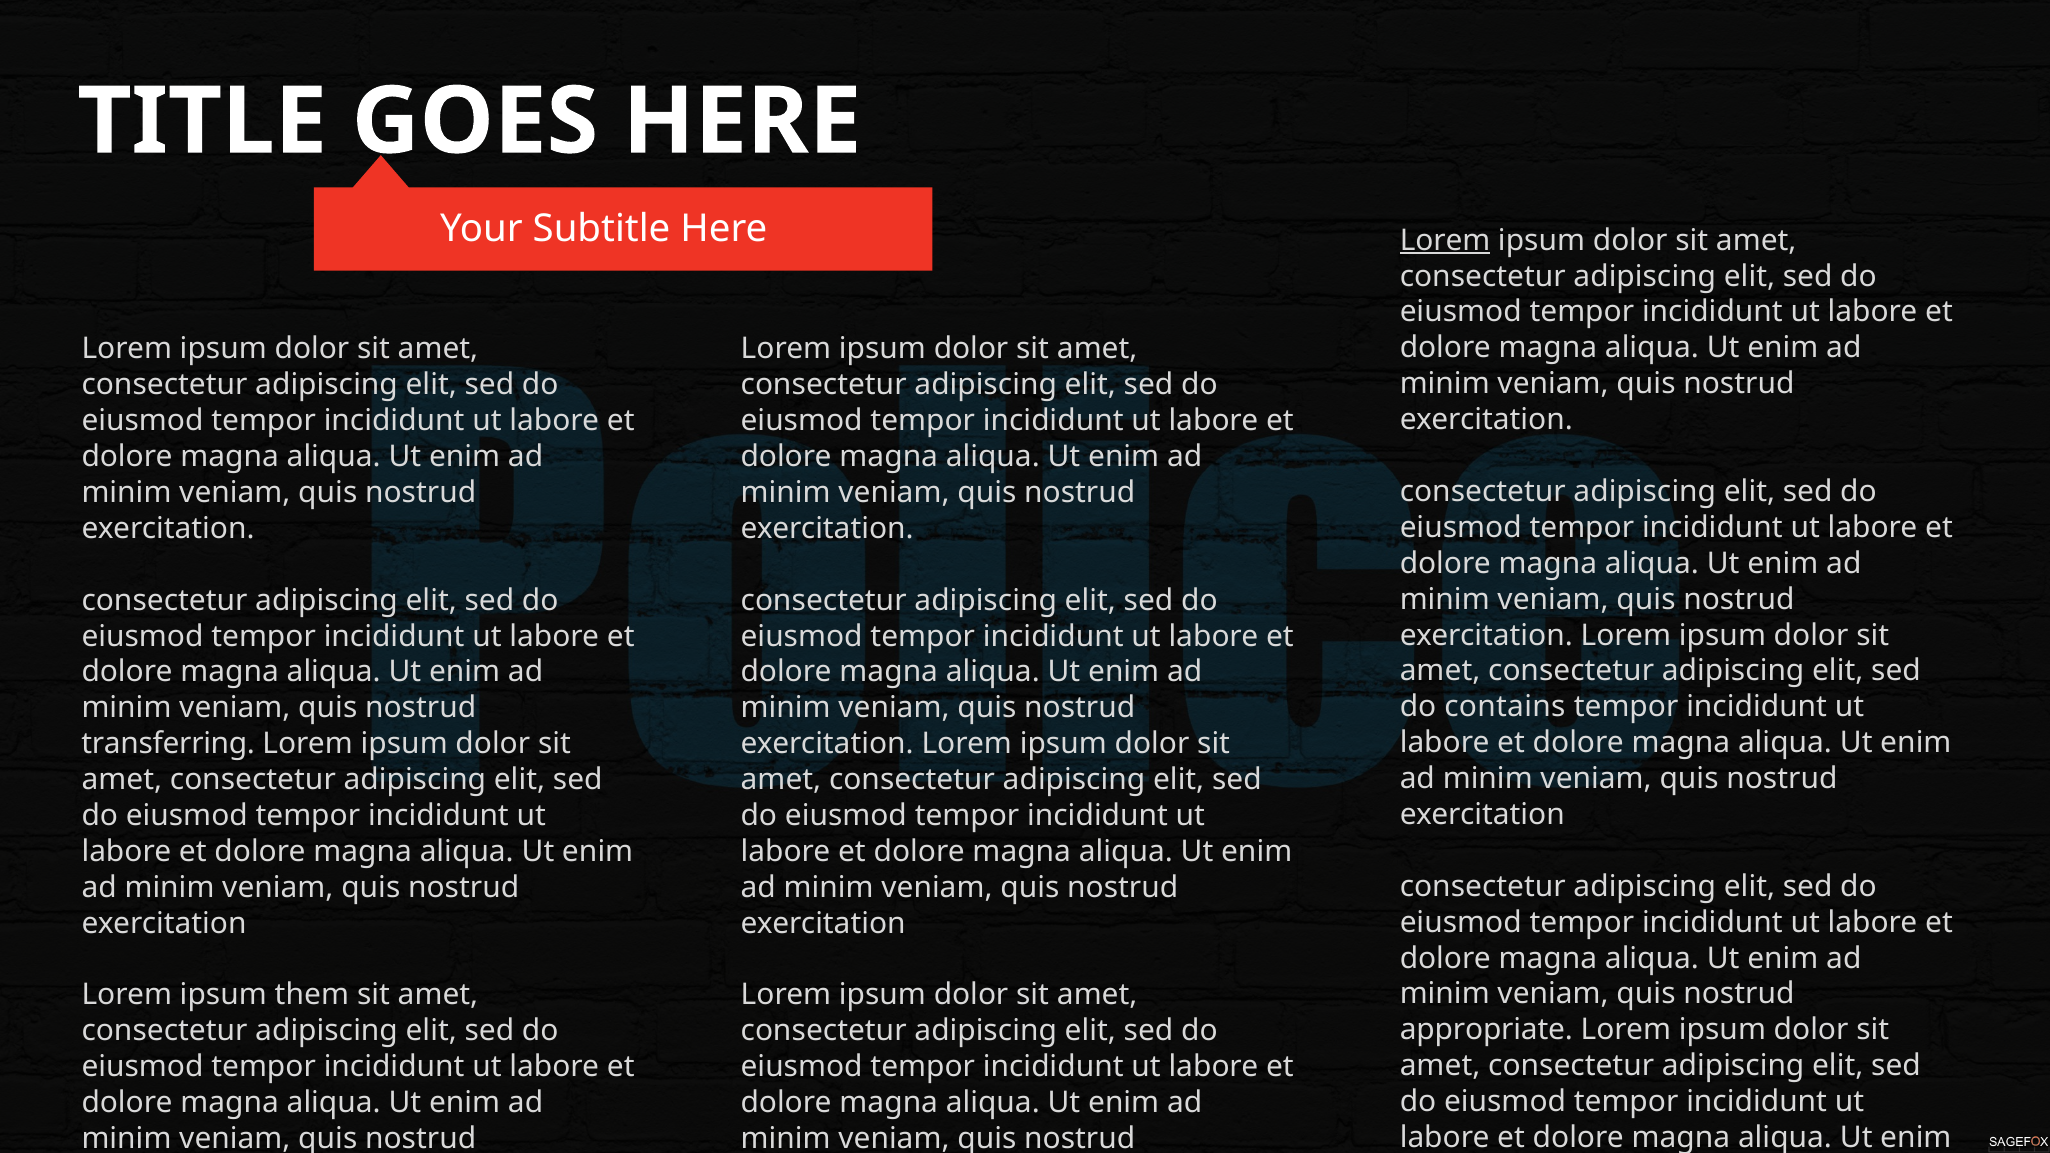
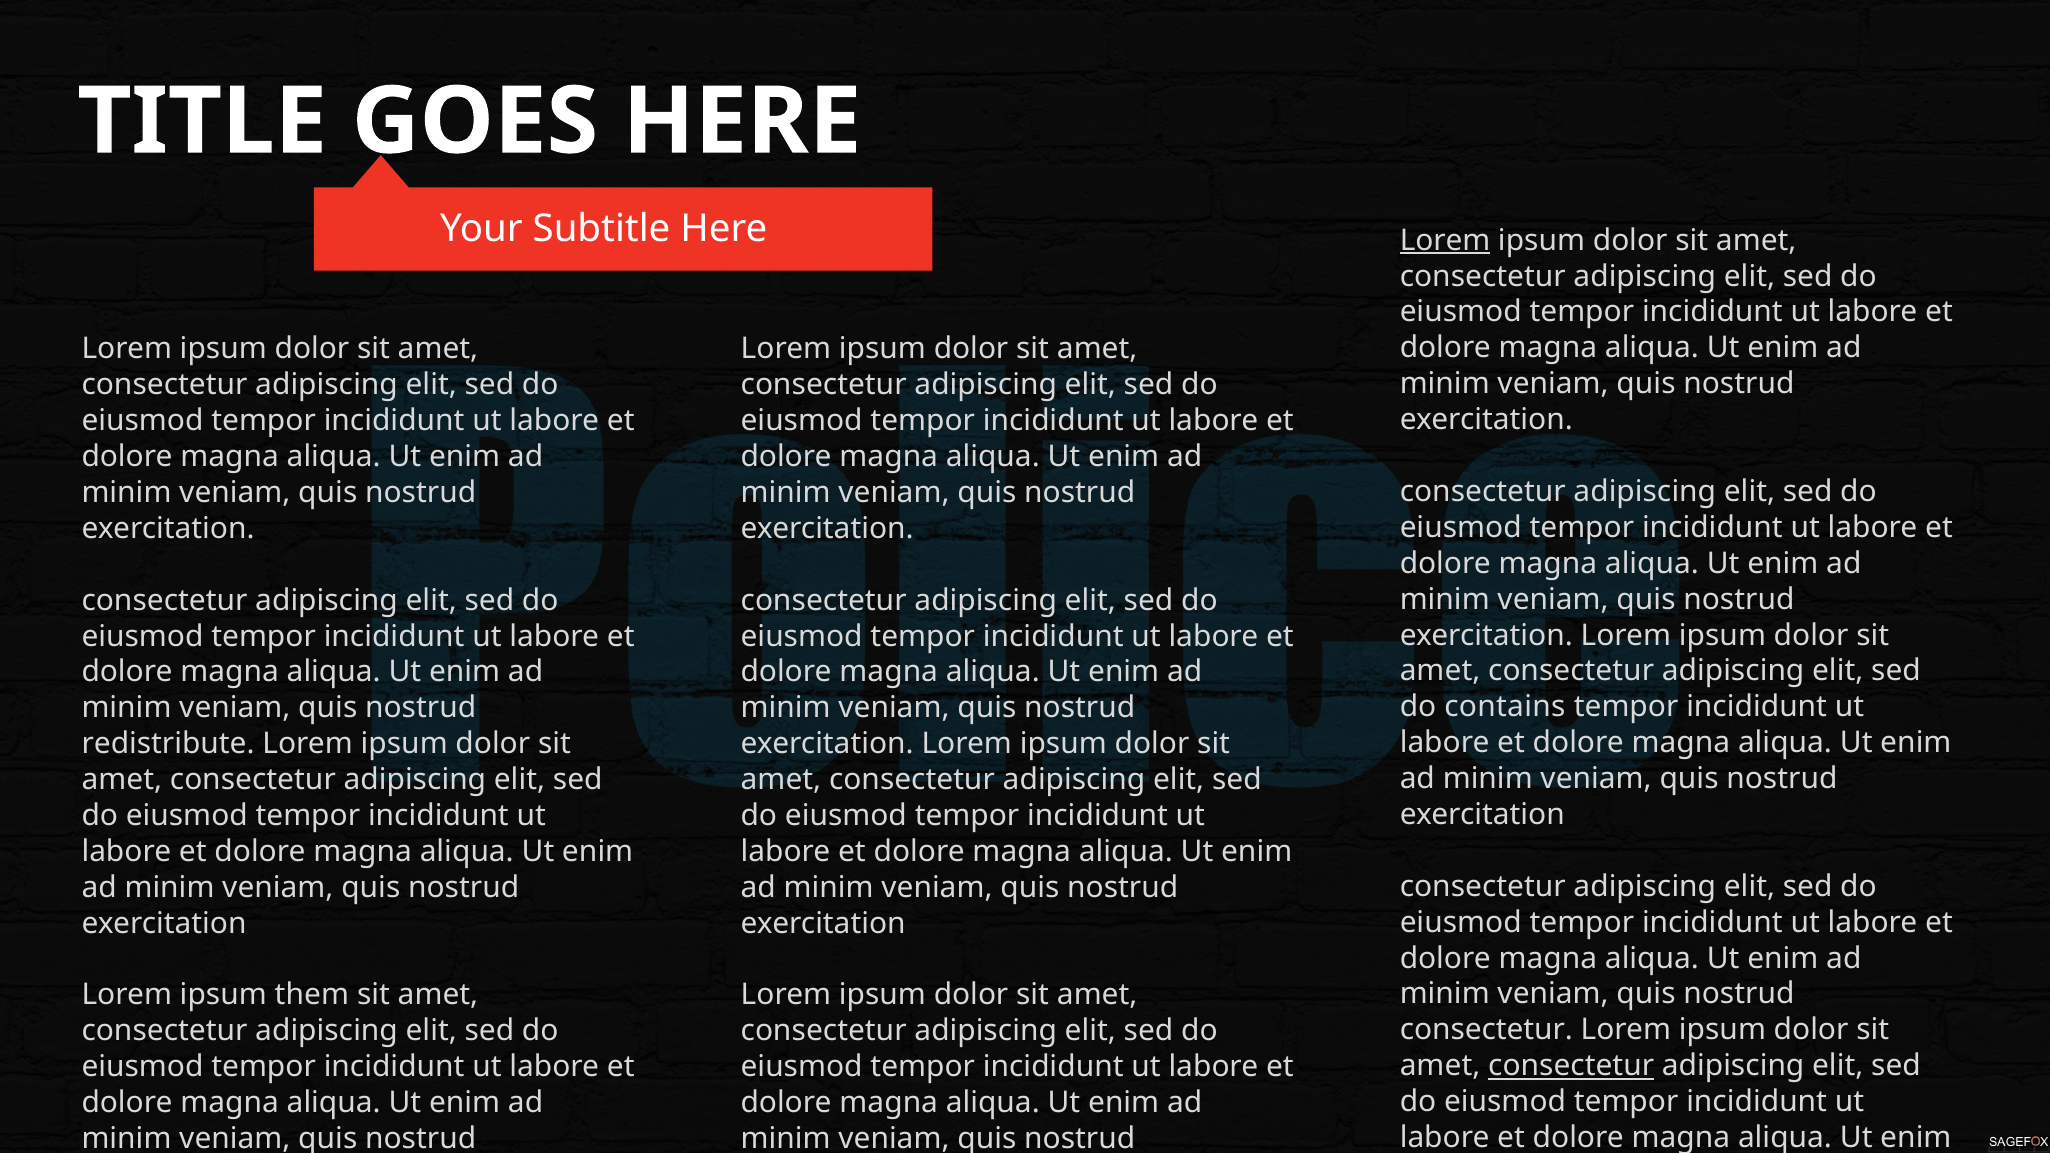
transferring: transferring -> redistribute
appropriate at (1486, 1030): appropriate -> consectetur
consectetur at (1571, 1066) underline: none -> present
